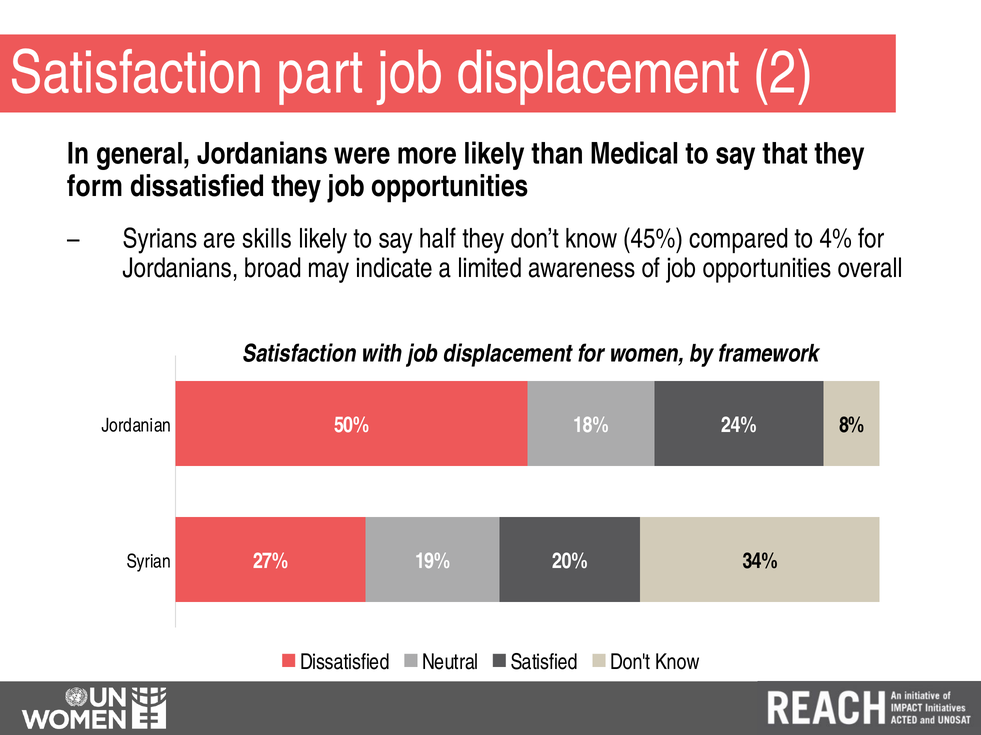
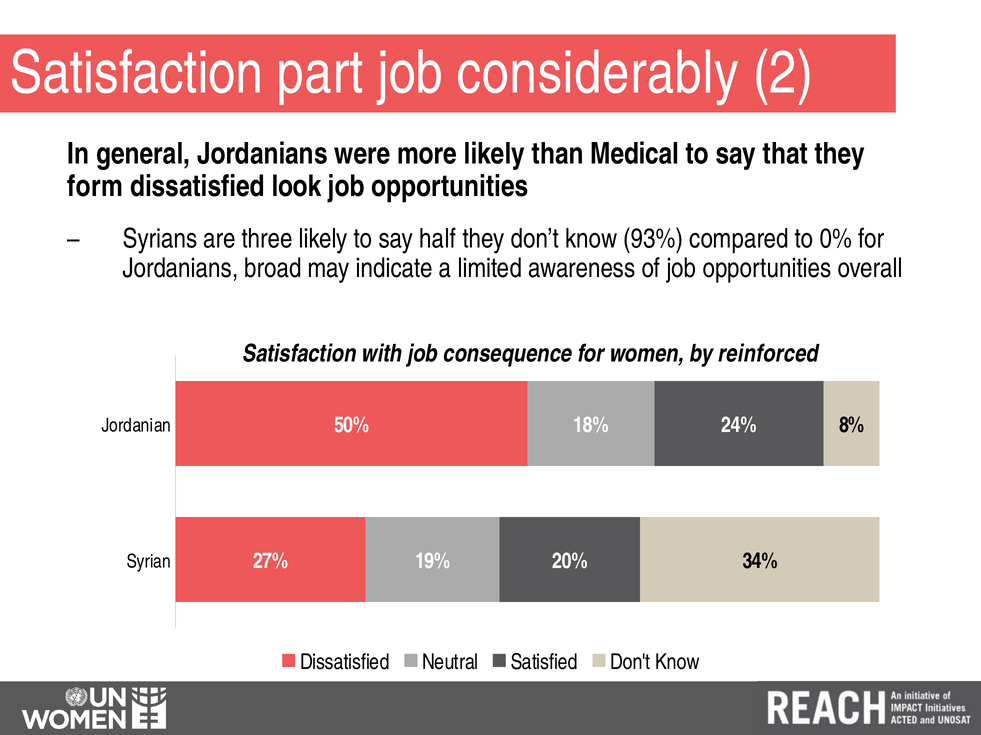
displacement at (598, 73): displacement -> considerably
dissatisfied they: they -> look
skills: skills -> three
45%: 45% -> 93%
4%: 4% -> 0%
with job displacement: displacement -> consequence
framework: framework -> reinforced
